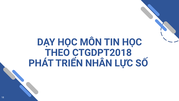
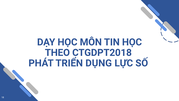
NHÂN: NHÂN -> DỤNG
